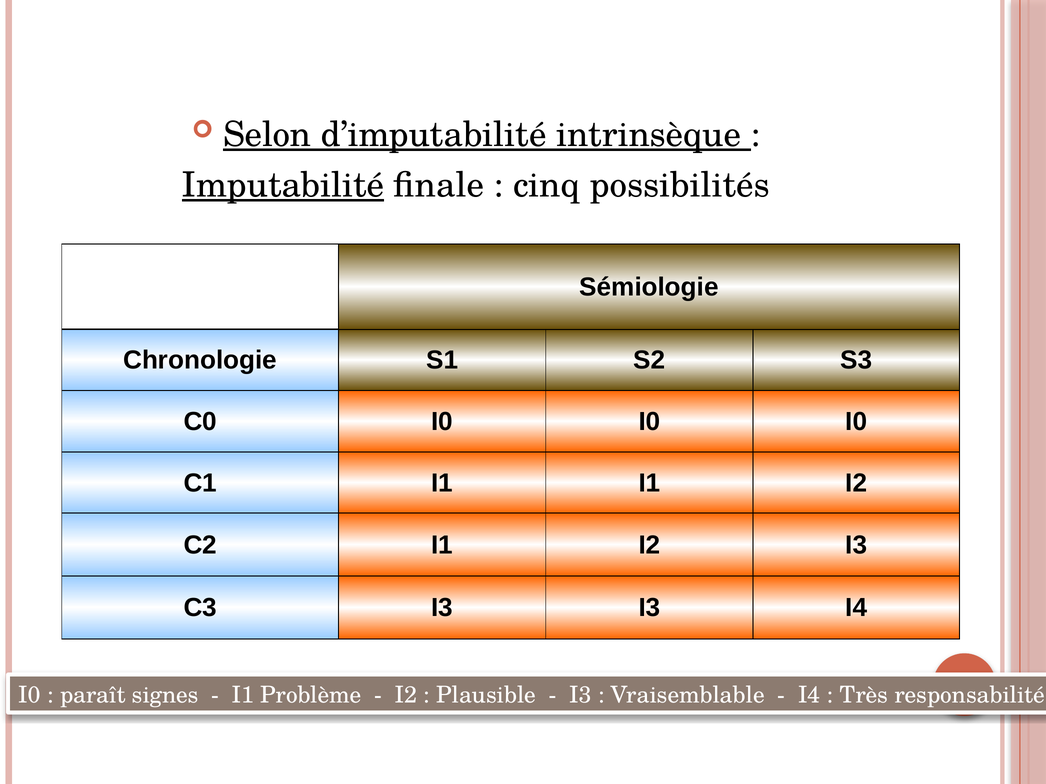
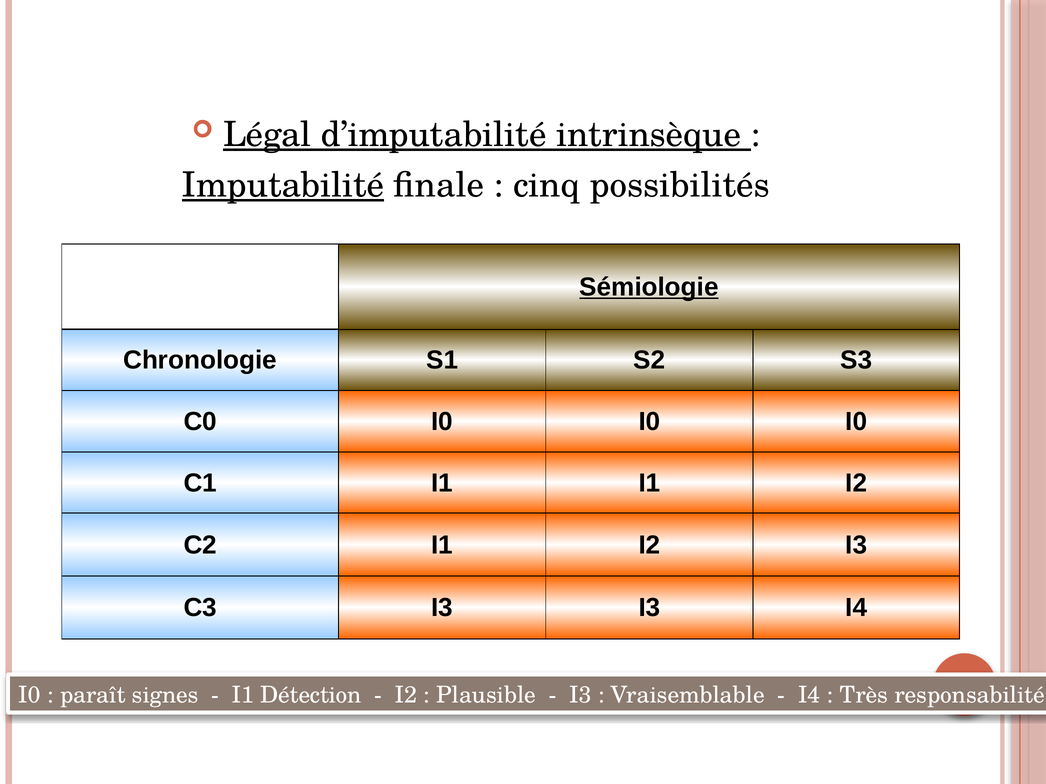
Selon: Selon -> Légal
Sémiologie underline: none -> present
Problème: Problème -> Détection
